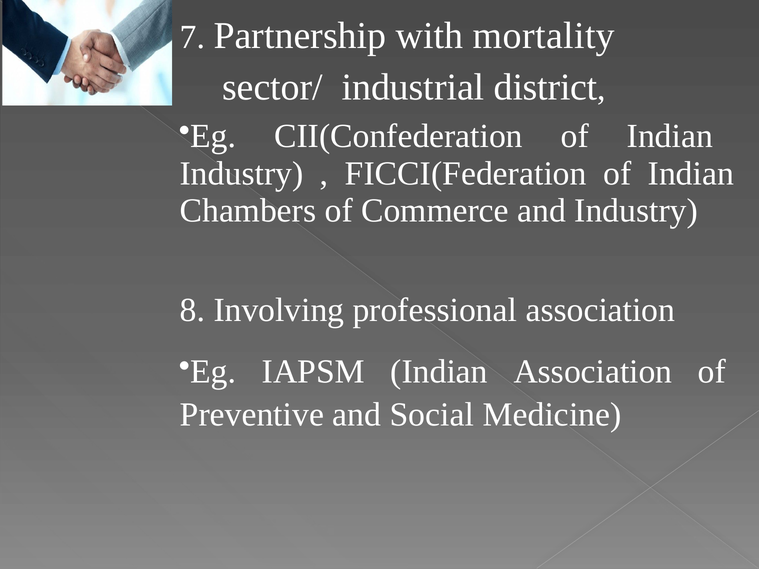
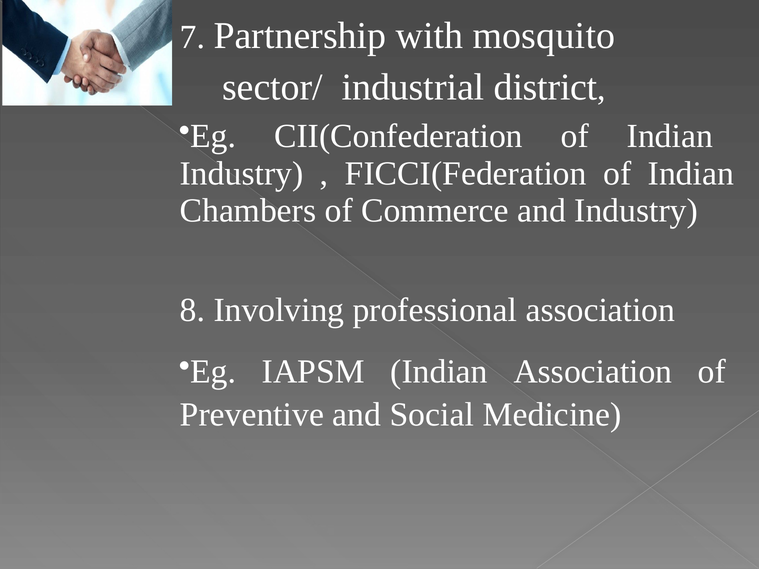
mortality: mortality -> mosquito
